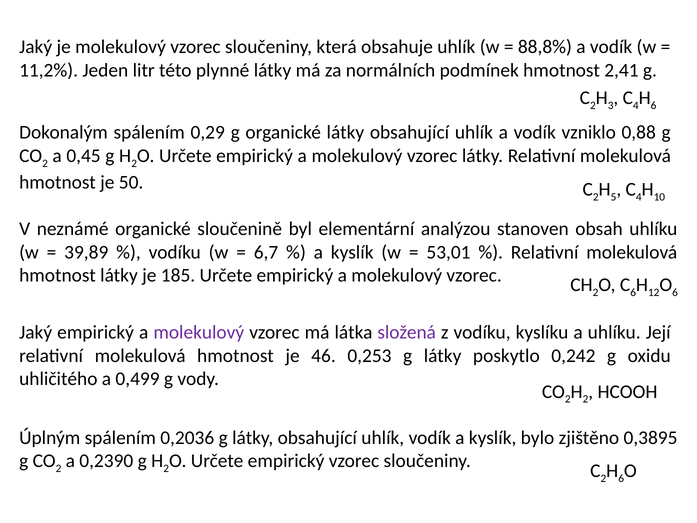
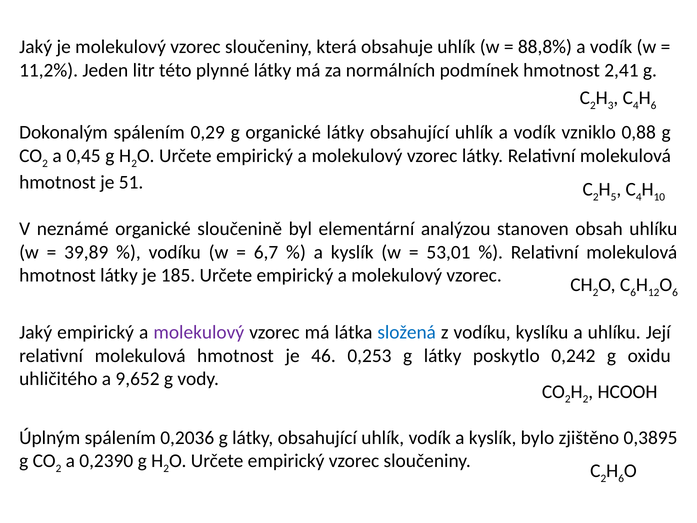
50: 50 -> 51
složená colour: purple -> blue
0,499: 0,499 -> 9,652
